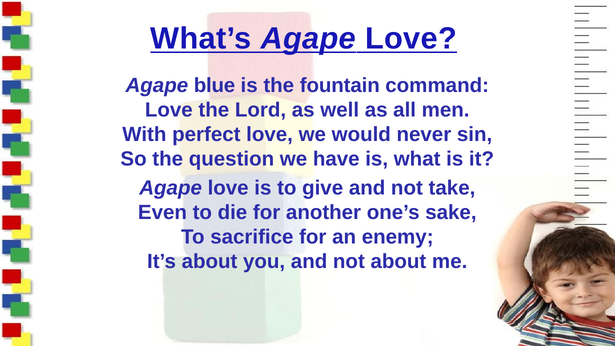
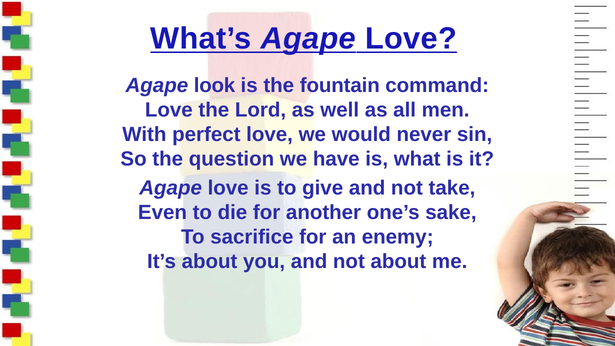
blue: blue -> look
